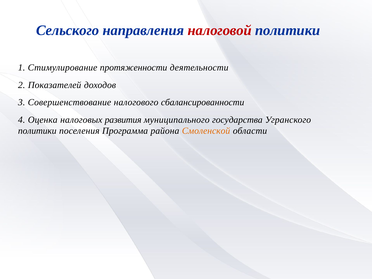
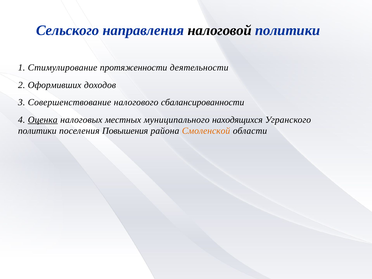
налоговой colour: red -> black
Показателей: Показателей -> Оформивших
Оценка underline: none -> present
развития: развития -> местных
государства: государства -> находящихся
Программа: Программа -> Повышения
